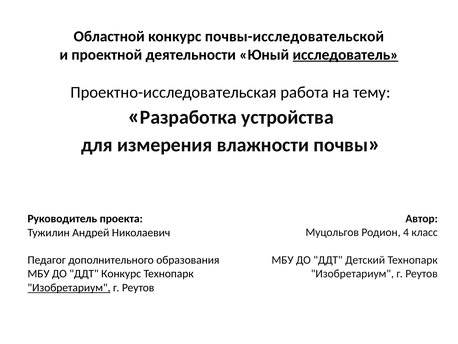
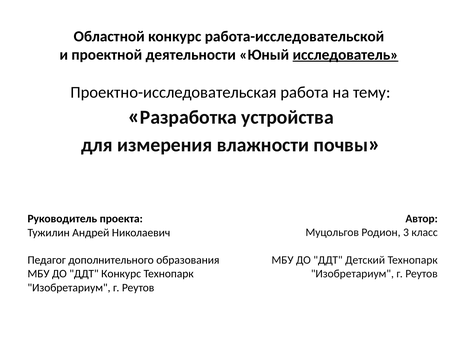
почвы-исследовательской: почвы-исследовательской -> работа-исследовательской
4: 4 -> 3
Изобретариум at (69, 287) underline: present -> none
